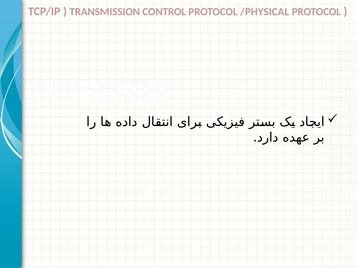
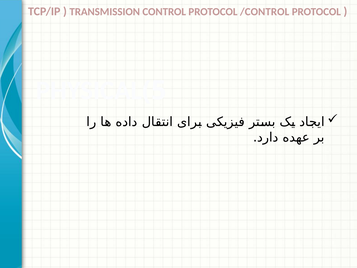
/PHYSICAL: /PHYSICAL -> /CONTROL
